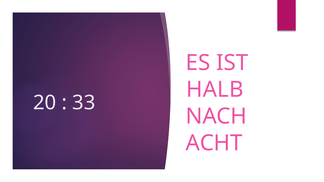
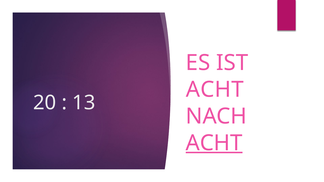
HALB at (215, 90): HALB -> ACHT
33: 33 -> 13
ACHT at (214, 143) underline: none -> present
